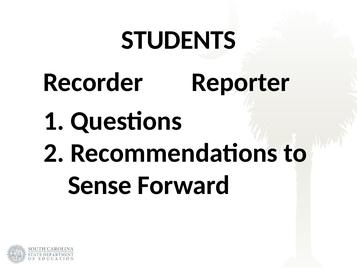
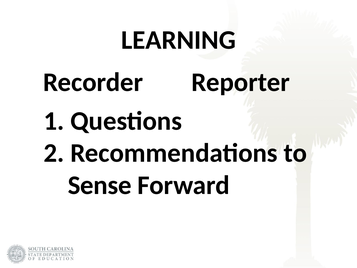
STUDENTS: STUDENTS -> LEARNING
